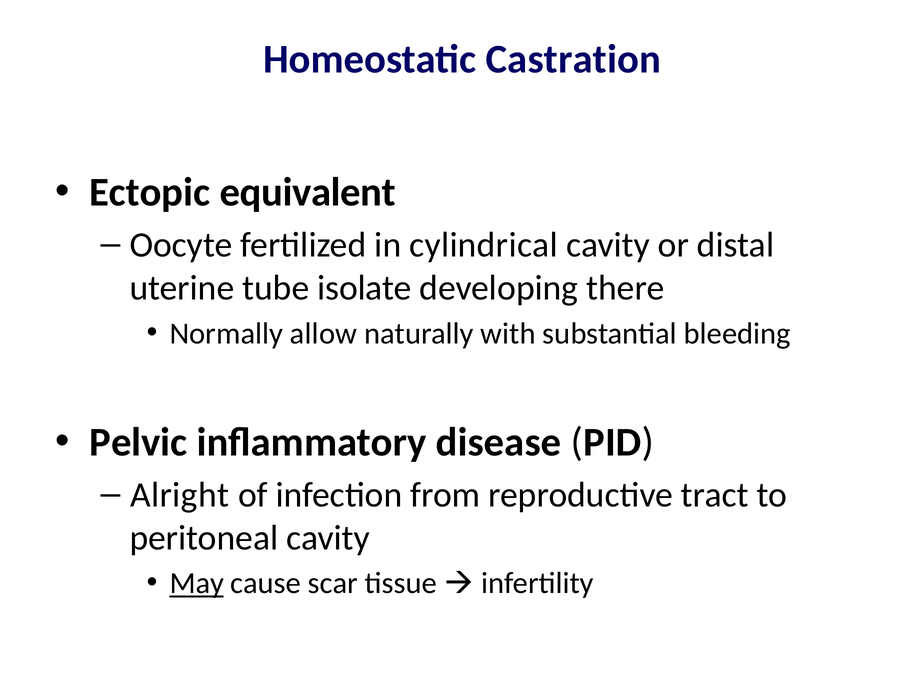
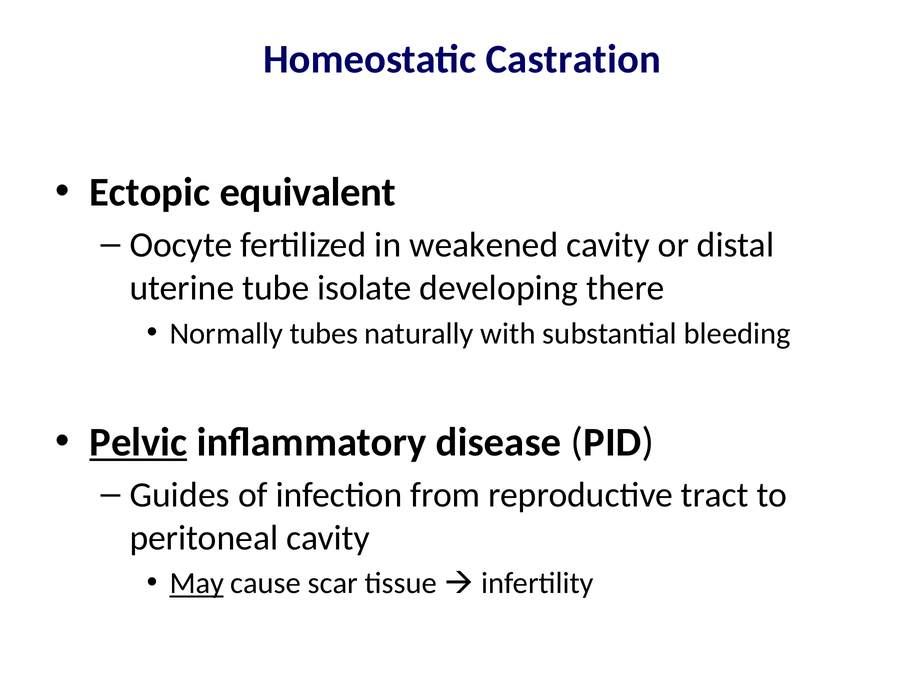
cylindrical: cylindrical -> weakened
allow: allow -> tubes
Pelvic underline: none -> present
Alright: Alright -> Guides
